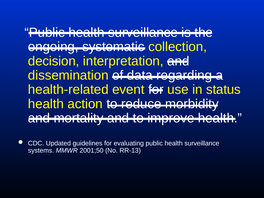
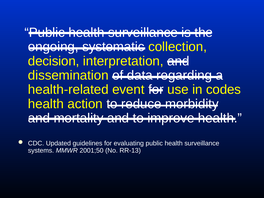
status: status -> codes
